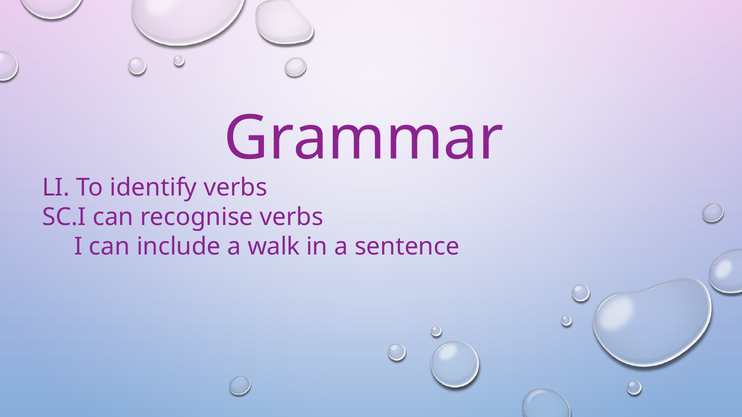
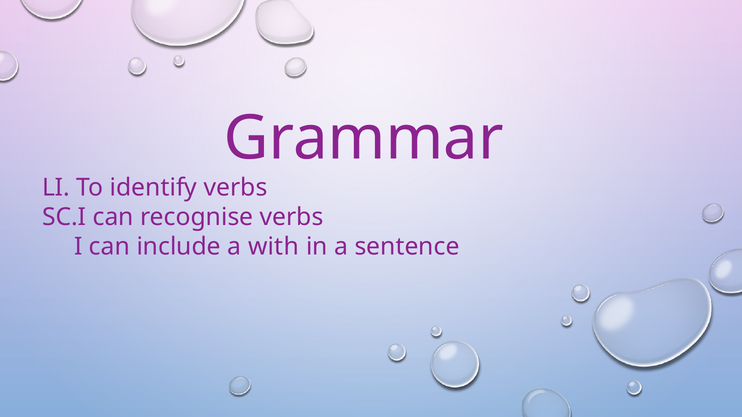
walk: walk -> with
